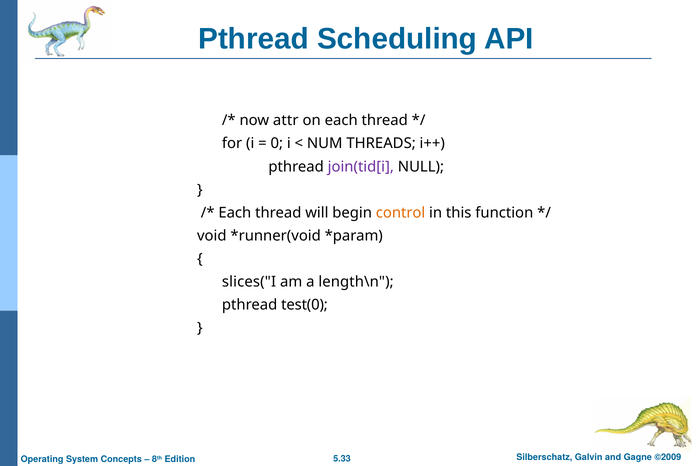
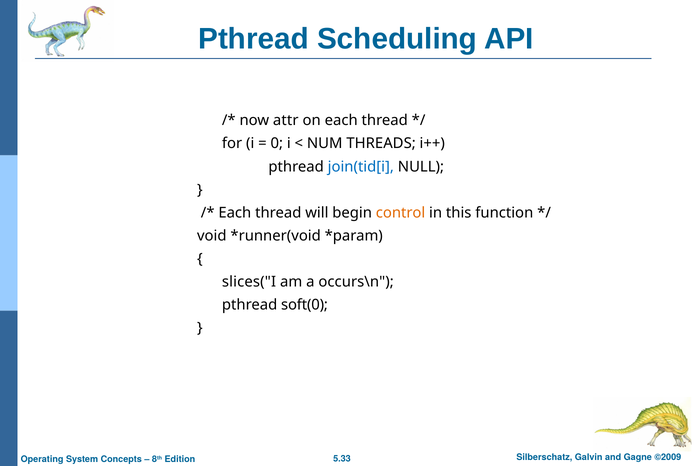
join(tid[i colour: purple -> blue
length\n: length\n -> occurs\n
test(0: test(0 -> soft(0
